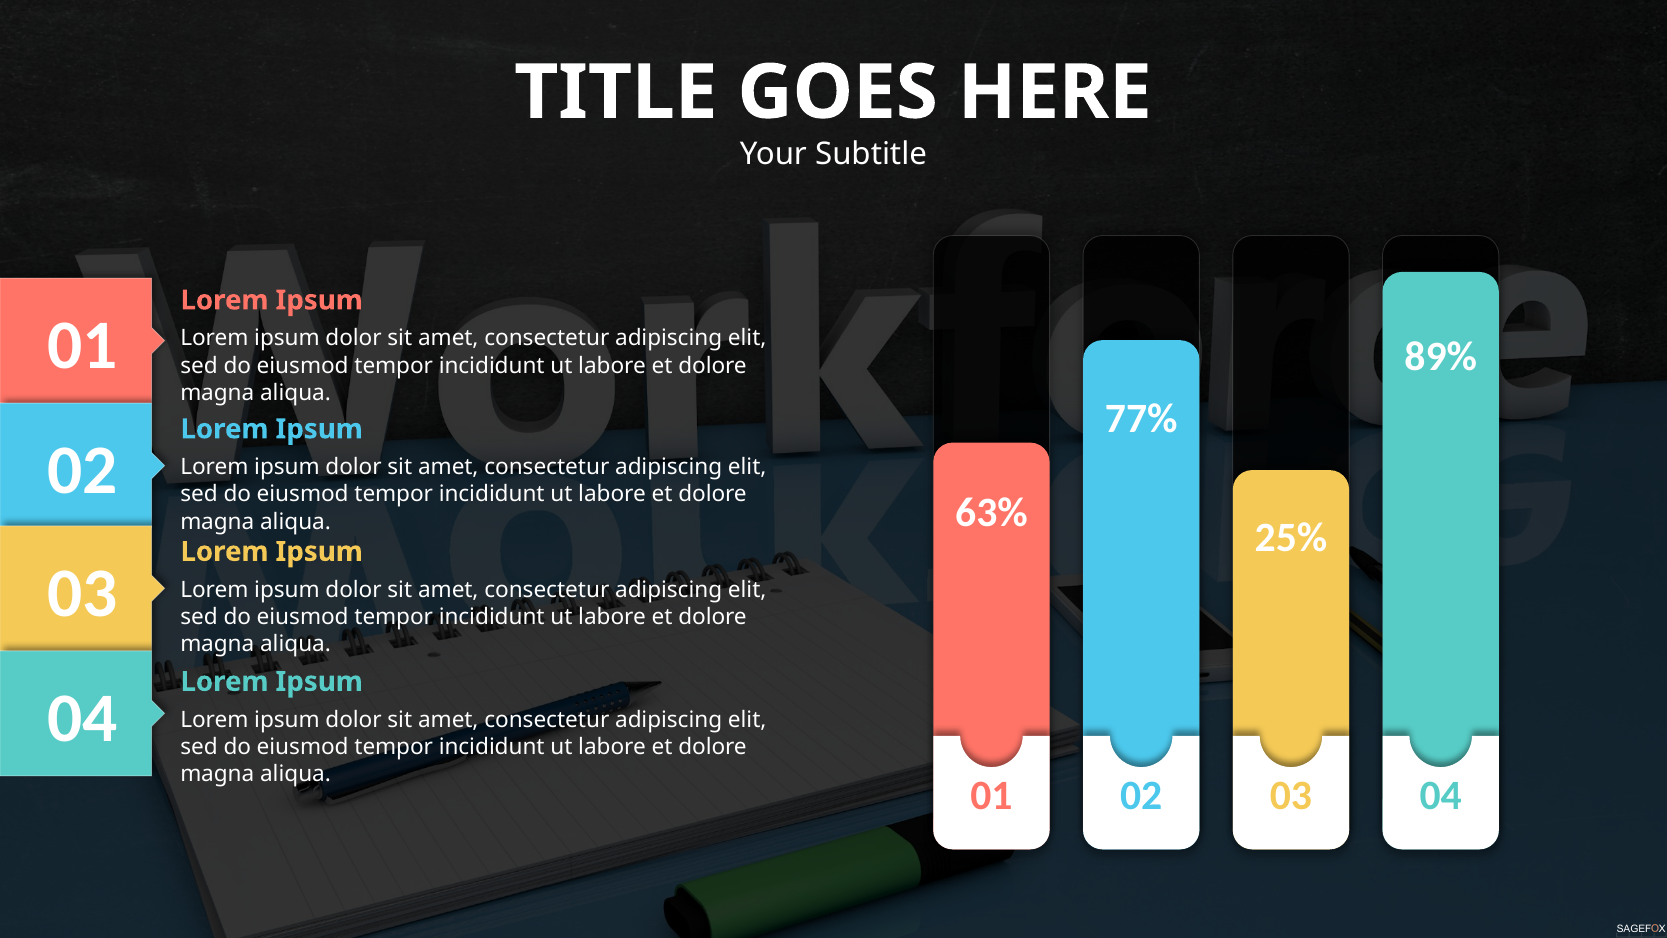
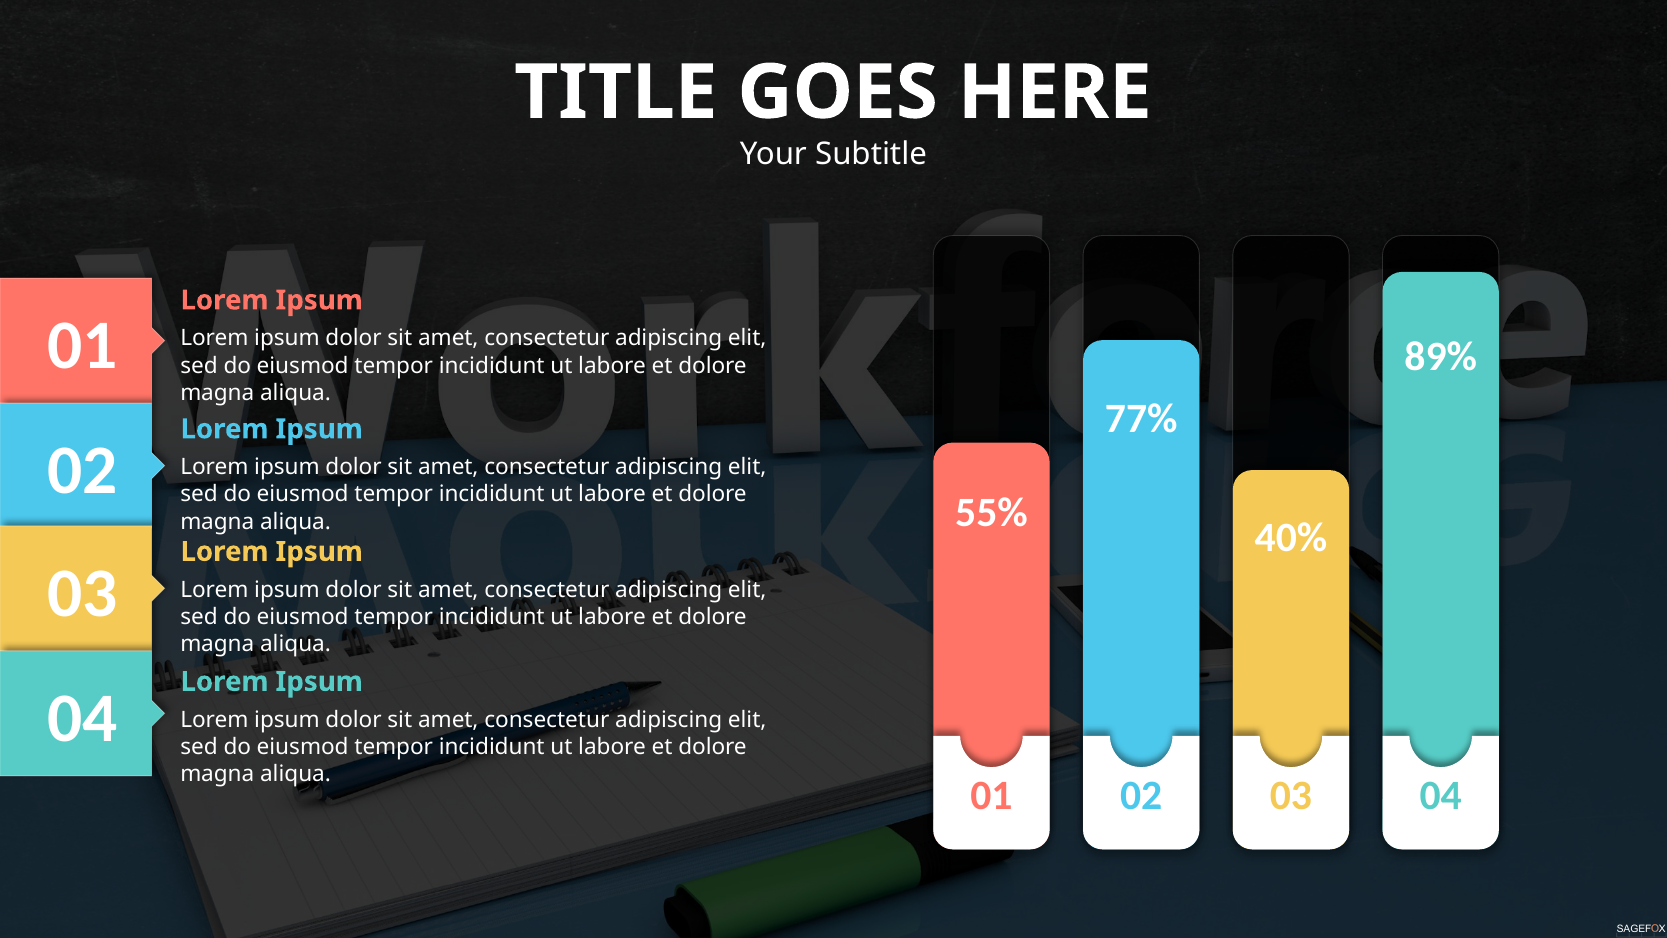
63%: 63% -> 55%
25%: 25% -> 40%
